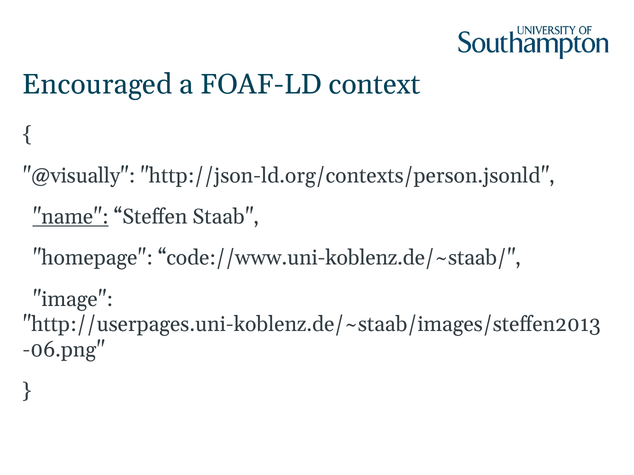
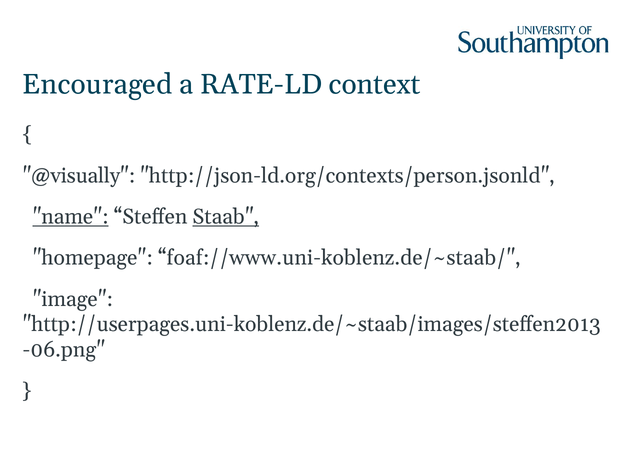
FOAF-LD: FOAF-LD -> RATE-LD
Staab underline: none -> present
code://www.uni-koblenz.de/~staab/: code://www.uni-koblenz.de/~staab/ -> foaf://www.uni-koblenz.de/~staab/
